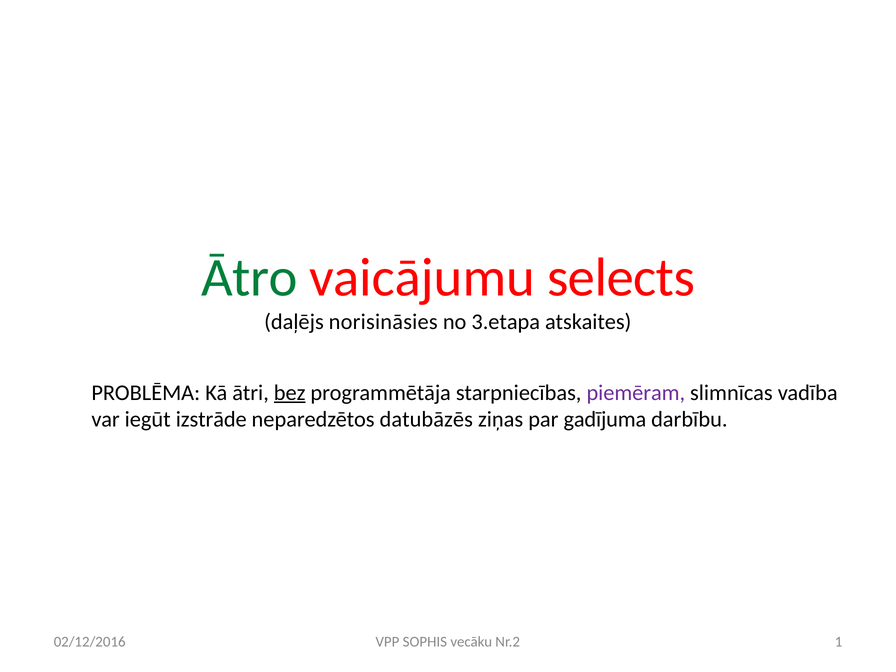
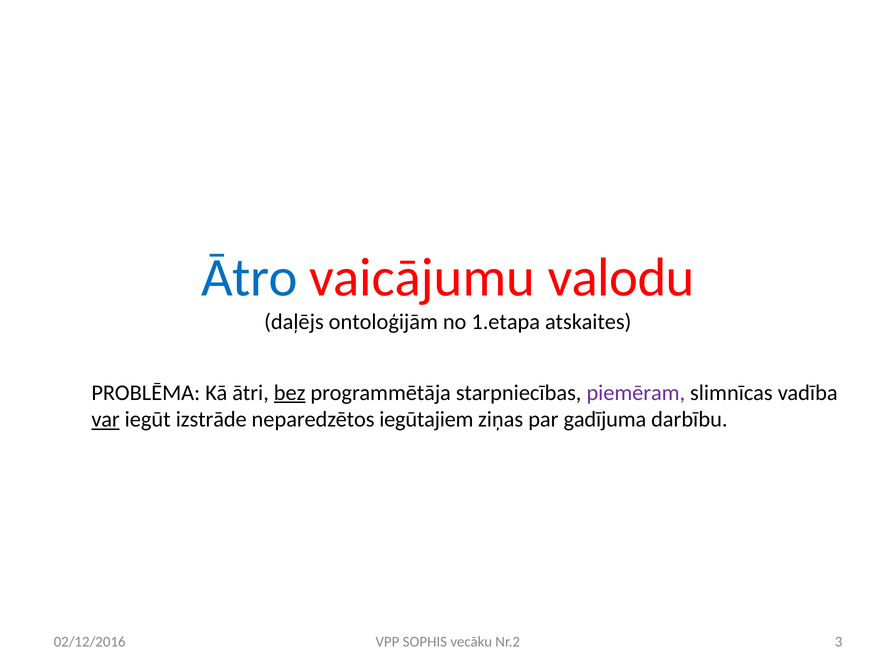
Ātro colour: green -> blue
selects: selects -> valodu
norisināsies: norisināsies -> ontoloģijām
3.etapa: 3.etapa -> 1.etapa
var underline: none -> present
datubāzēs: datubāzēs -> iegūtajiem
1: 1 -> 3
